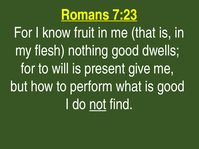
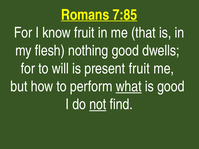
7:23: 7:23 -> 7:85
present give: give -> fruit
what underline: none -> present
